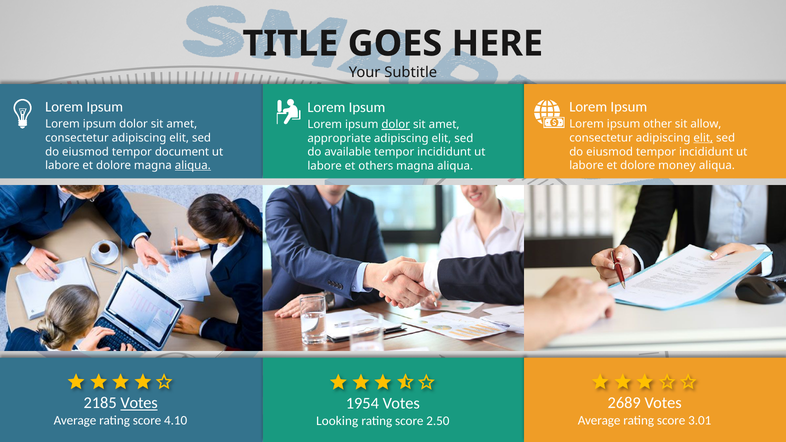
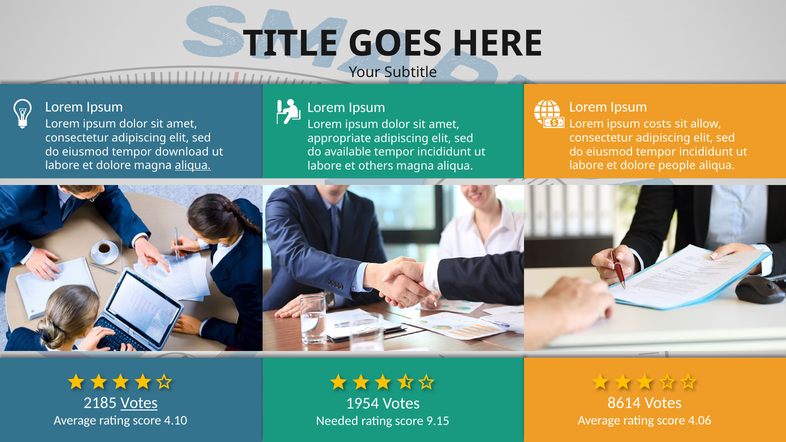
other: other -> costs
dolor at (396, 125) underline: present -> none
elit at (703, 138) underline: present -> none
document: document -> download
money: money -> people
2689: 2689 -> 8614
3.01: 3.01 -> 4.06
Looking: Looking -> Needed
2.50: 2.50 -> 9.15
